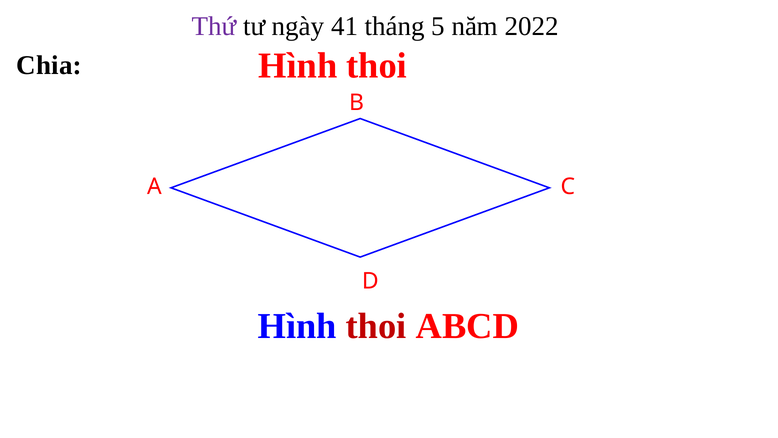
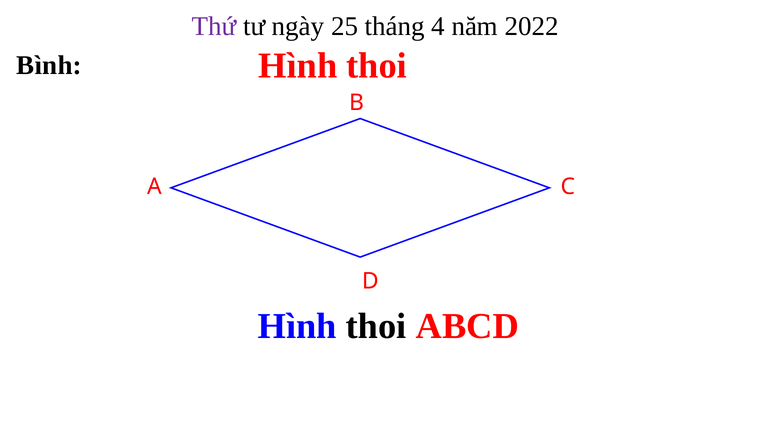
41: 41 -> 25
5: 5 -> 4
Chia: Chia -> Bình
thoi at (376, 326) colour: red -> black
